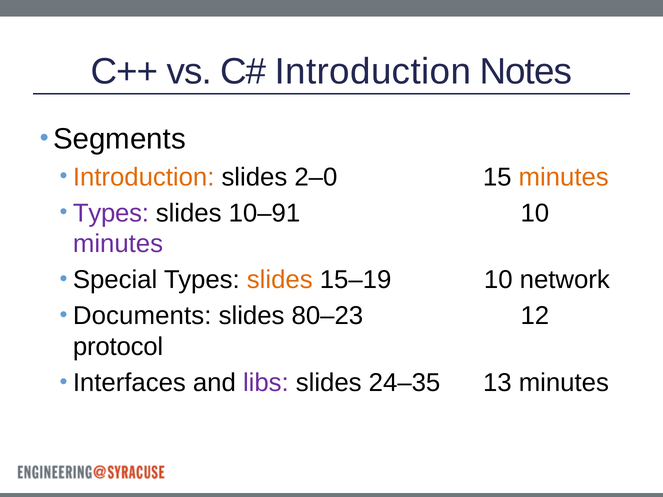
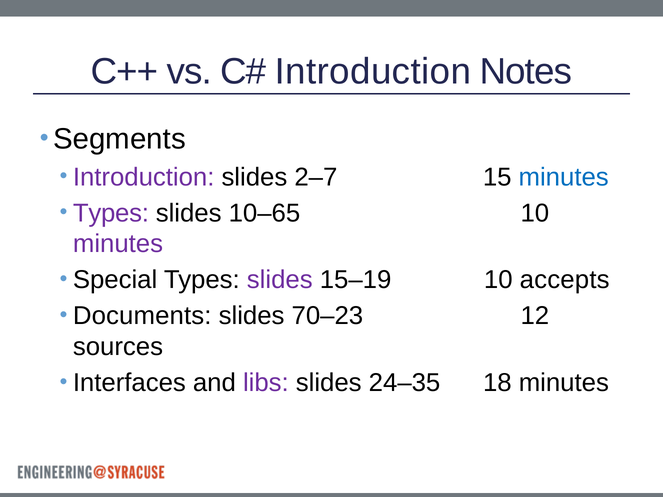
Introduction at (144, 177) colour: orange -> purple
2–0: 2–0 -> 2–7
minutes at (564, 177) colour: orange -> blue
10–91: 10–91 -> 10–65
slides at (280, 280) colour: orange -> purple
network: network -> accepts
80–23: 80–23 -> 70–23
protocol: protocol -> sources
13: 13 -> 18
